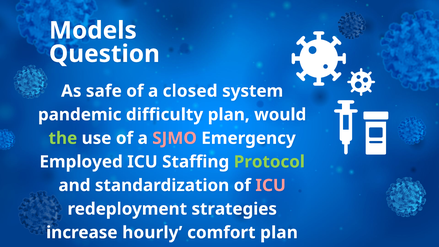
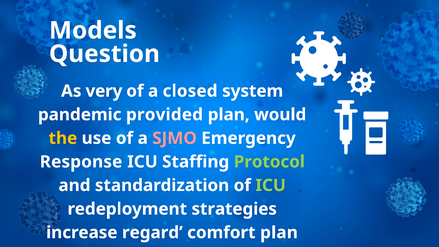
safe: safe -> very
difficulty: difficulty -> provided
the at (63, 138) colour: light green -> yellow
Employed: Employed -> Response
ICU at (271, 185) colour: pink -> light green
hourly: hourly -> regard
